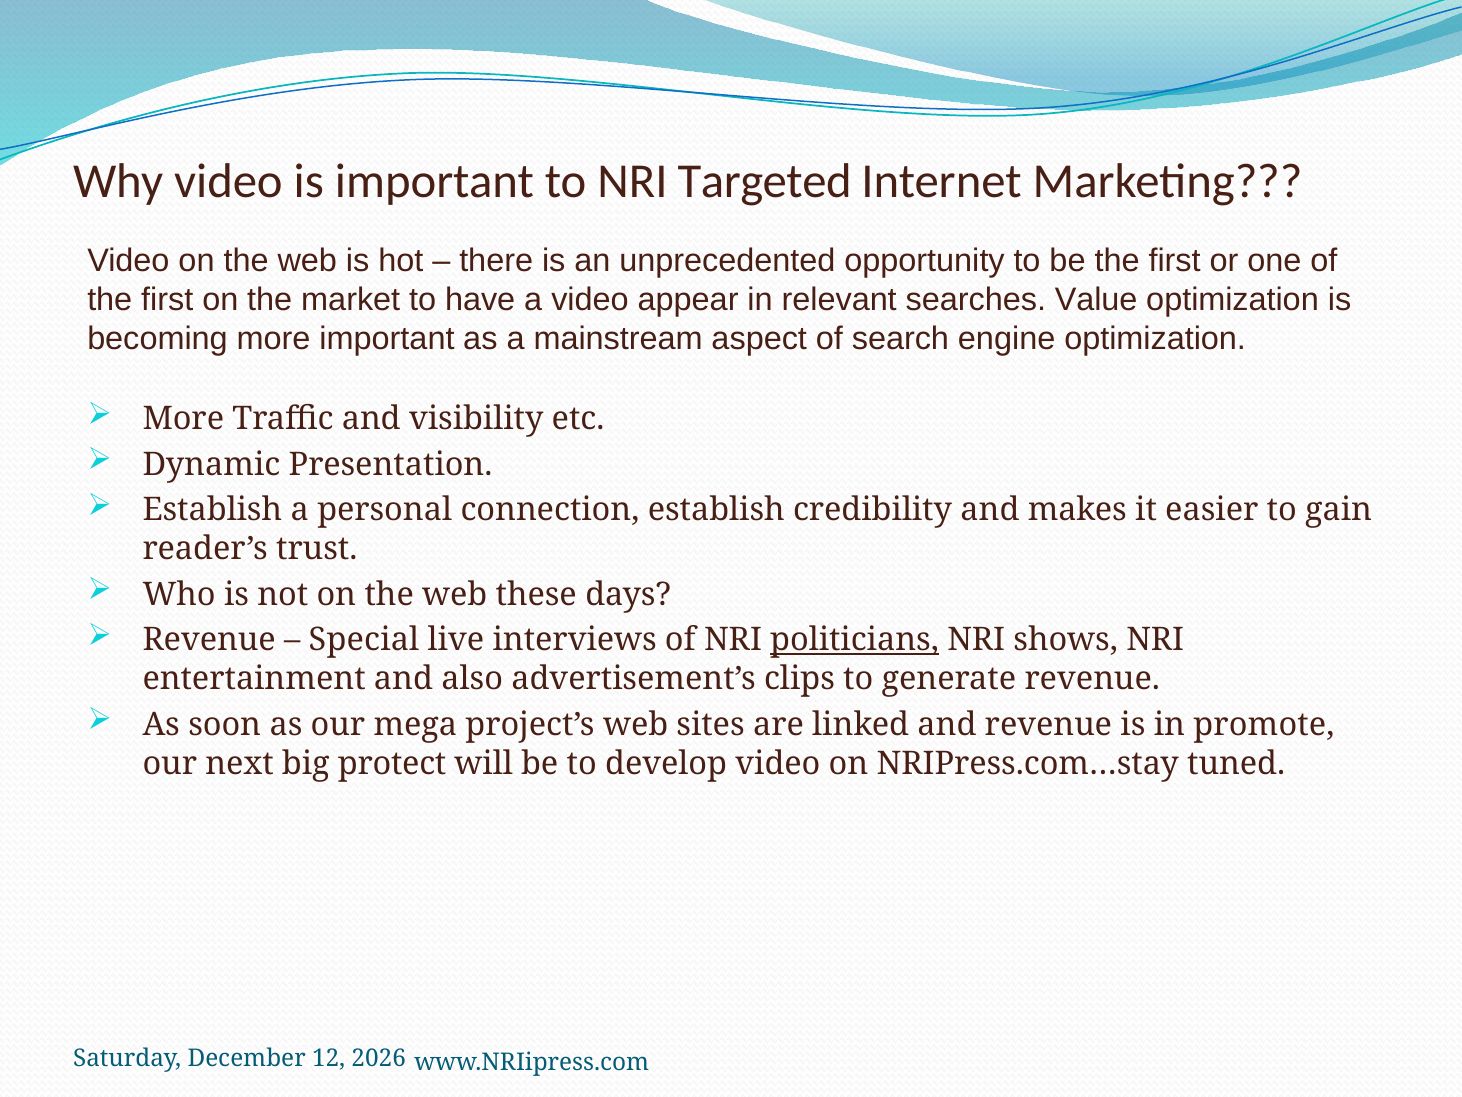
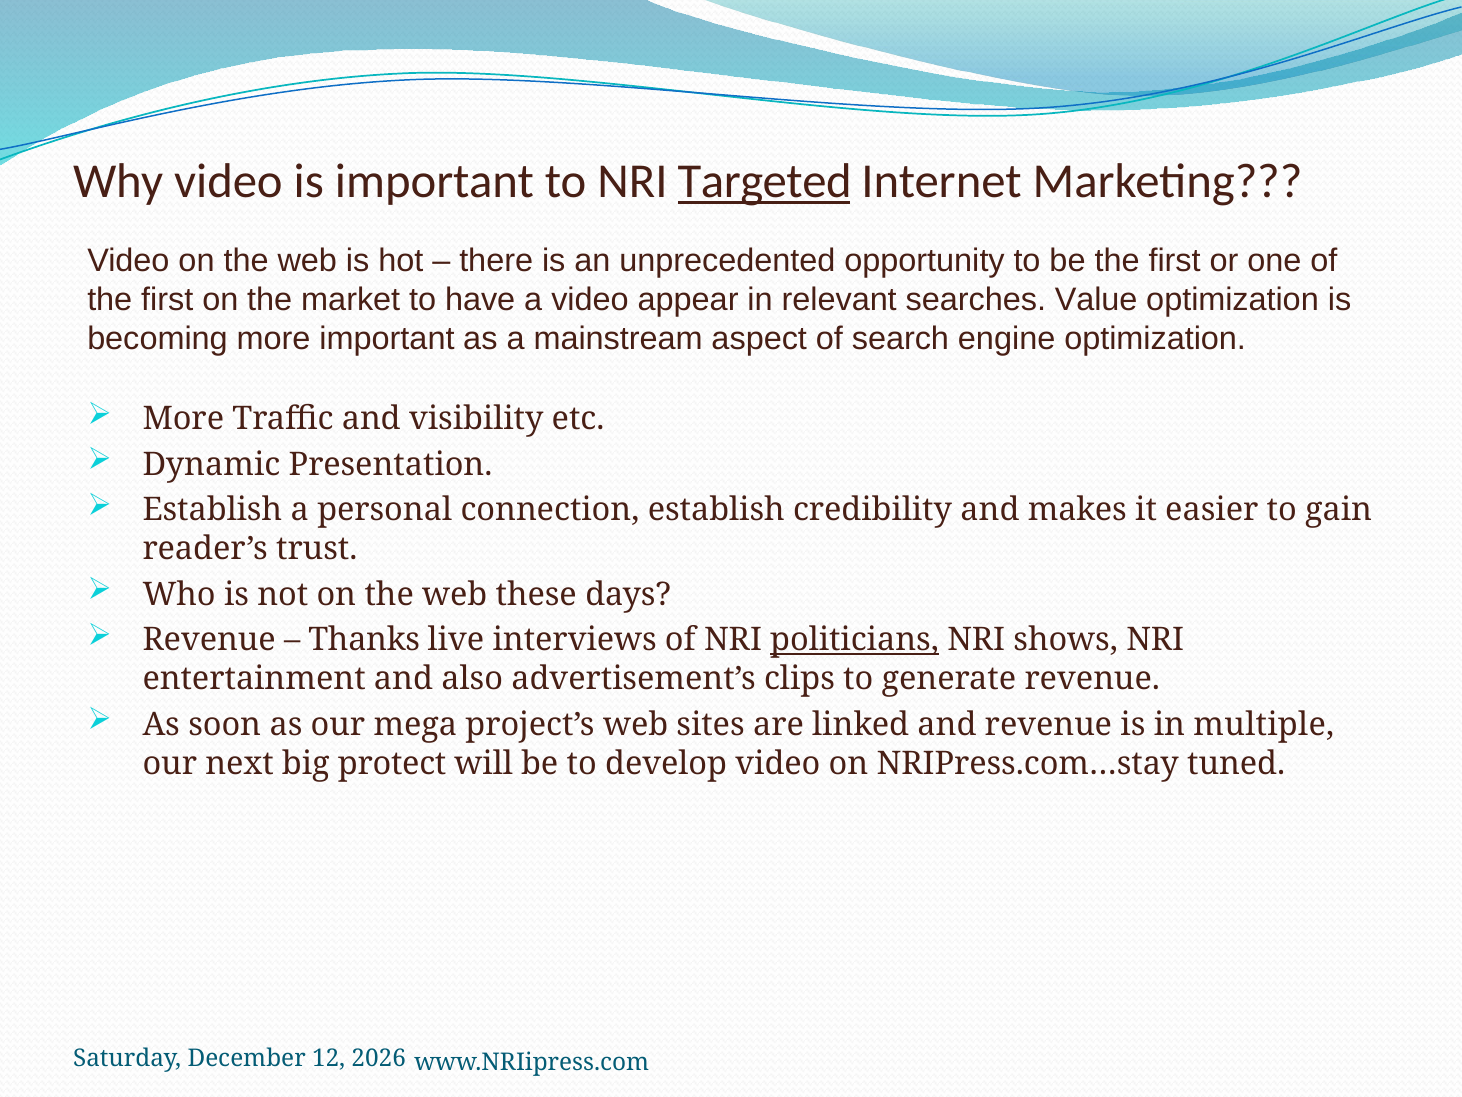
Targeted underline: none -> present
Special: Special -> Thanks
promote: promote -> multiple
